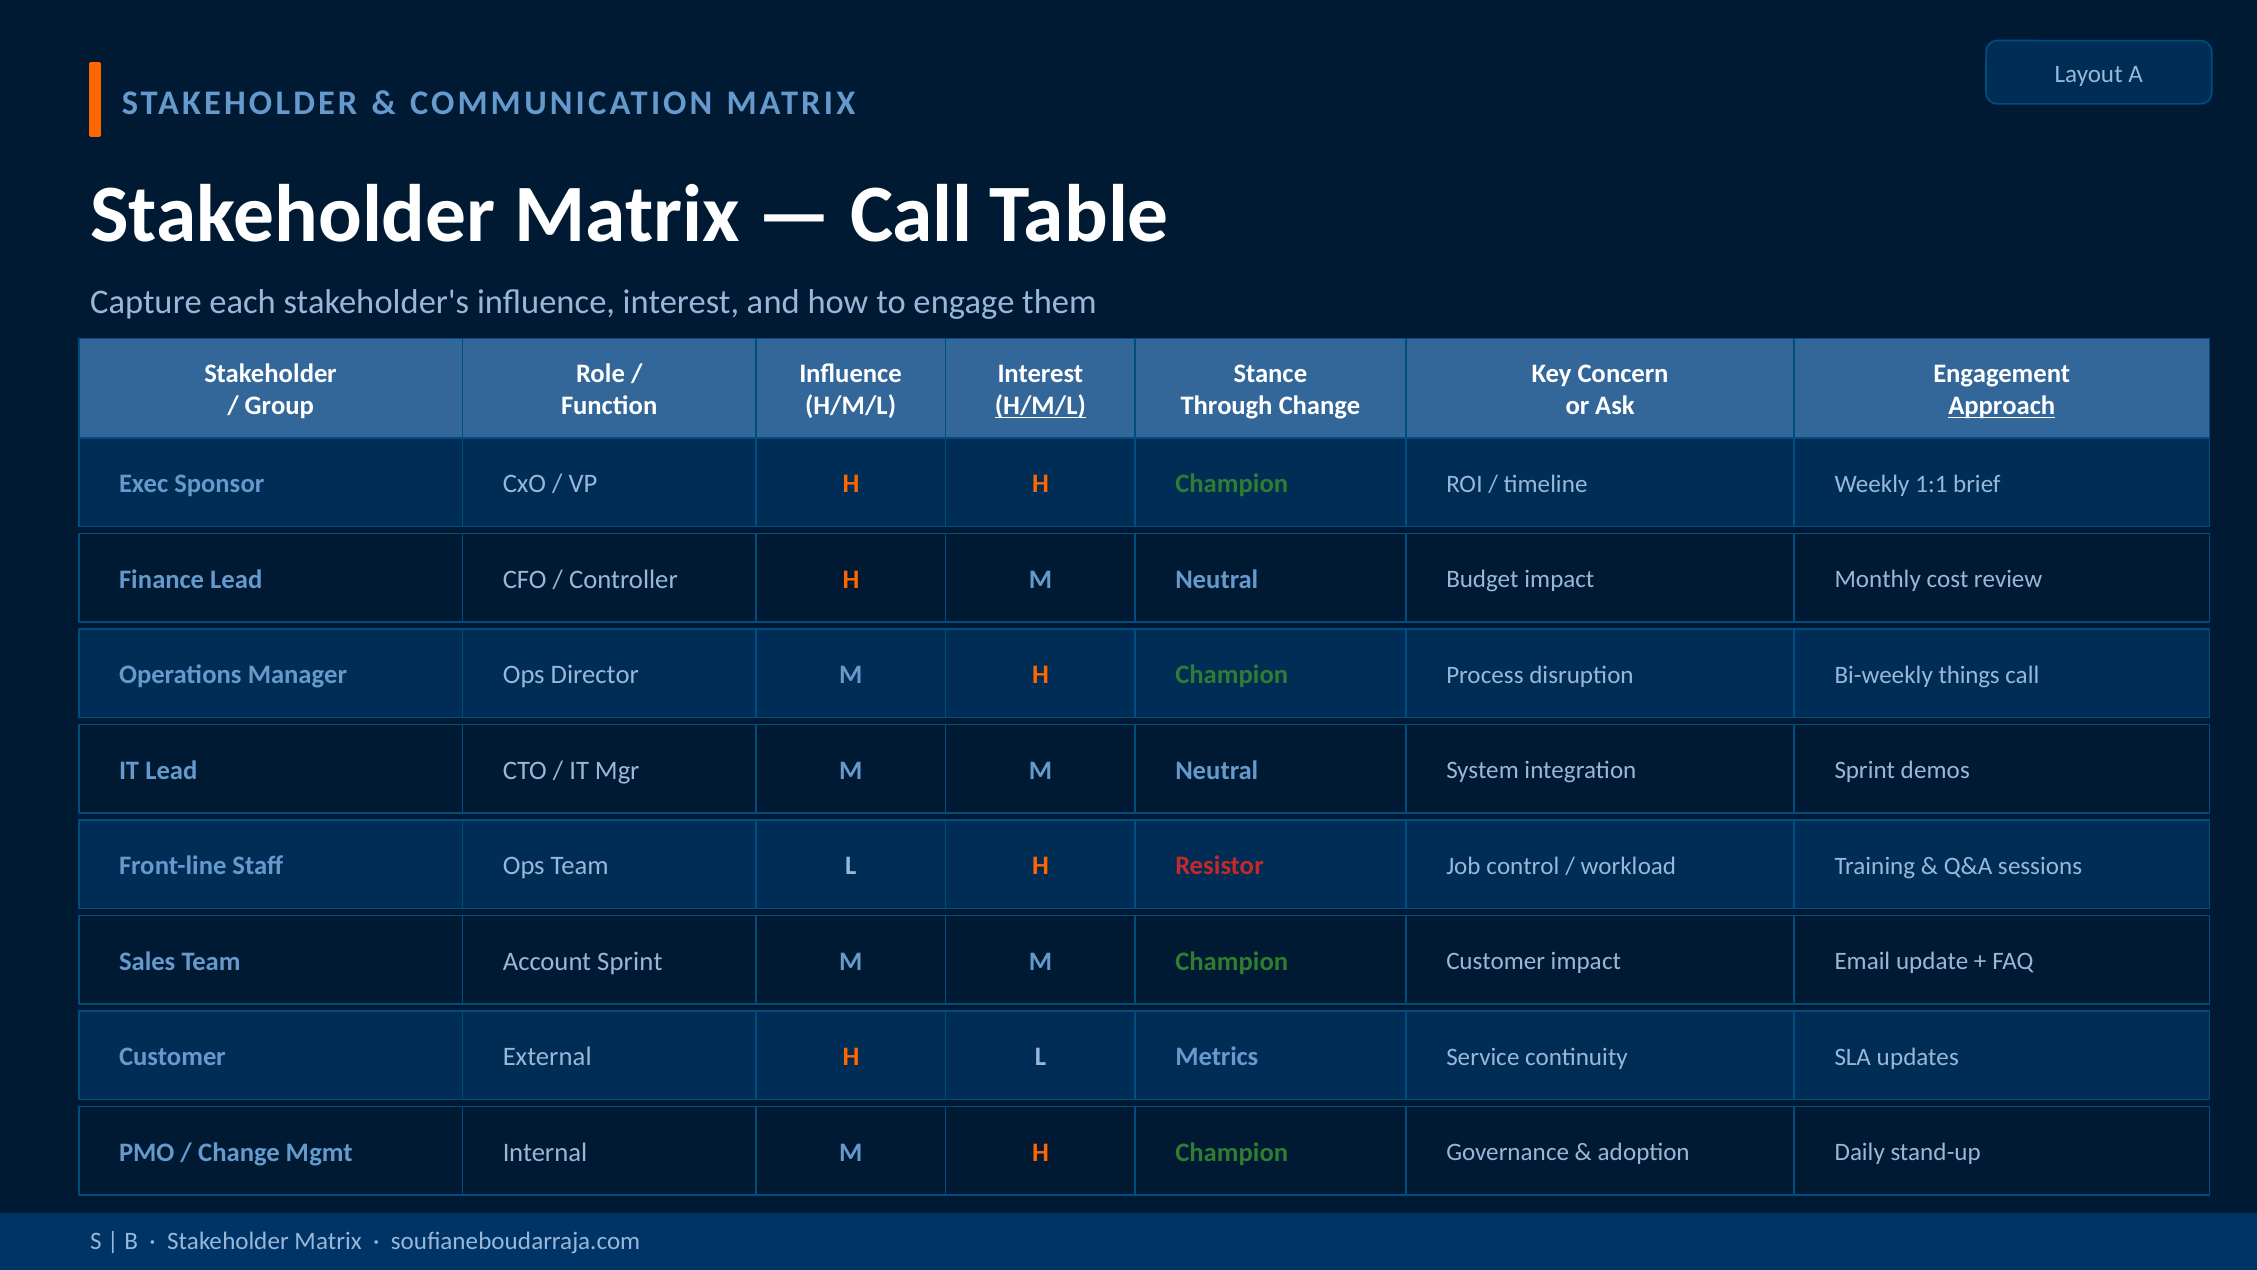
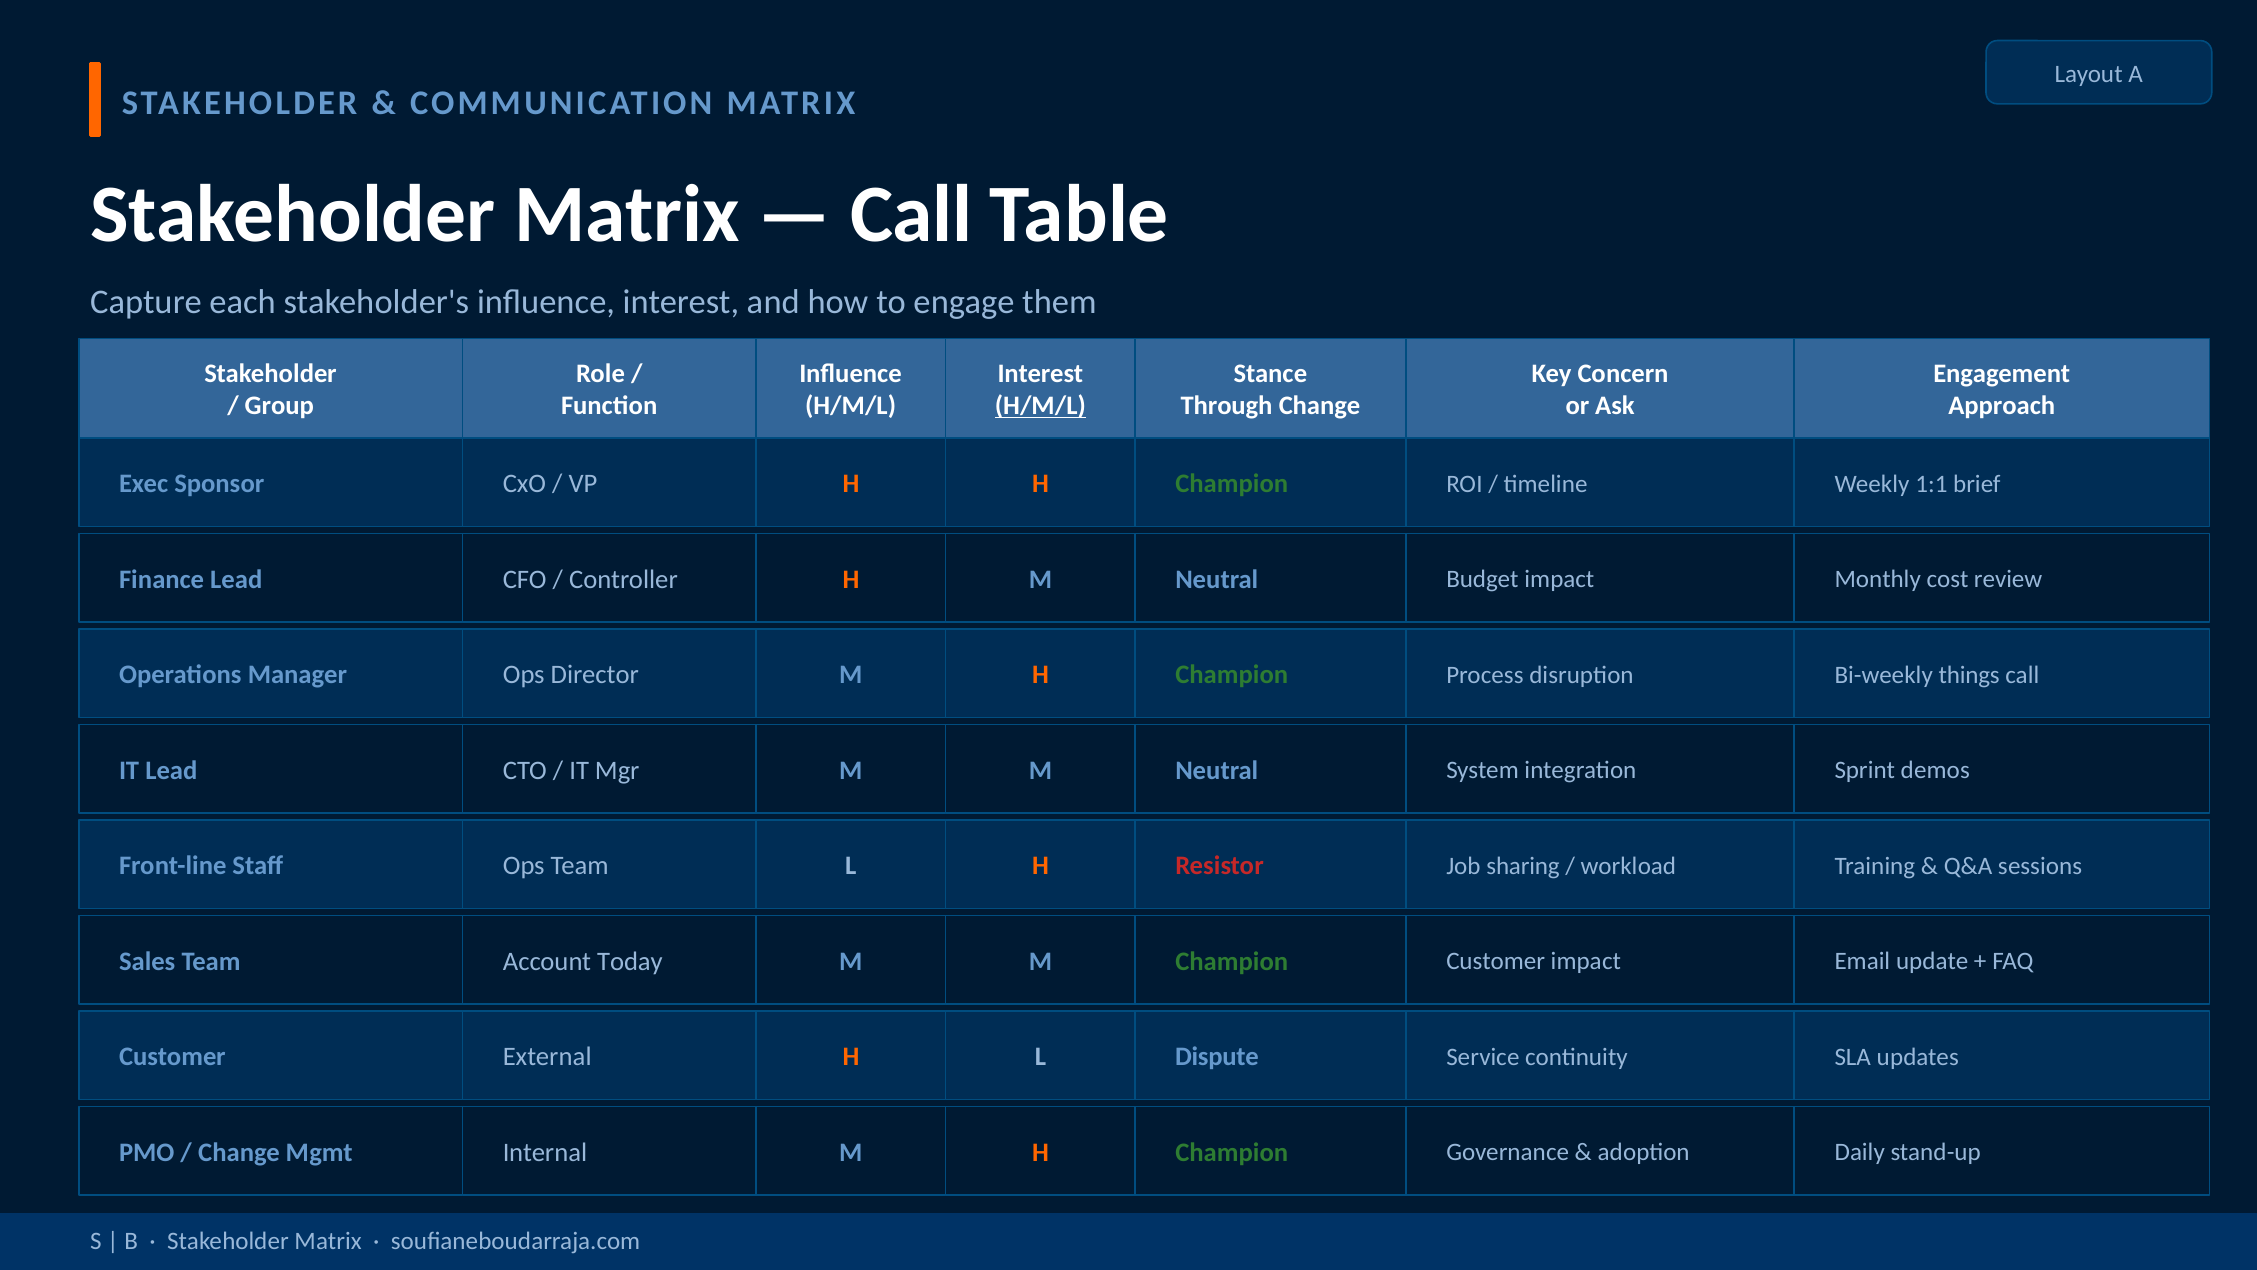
Approach underline: present -> none
control: control -> sharing
Account Sprint: Sprint -> Today
Metrics: Metrics -> Dispute
